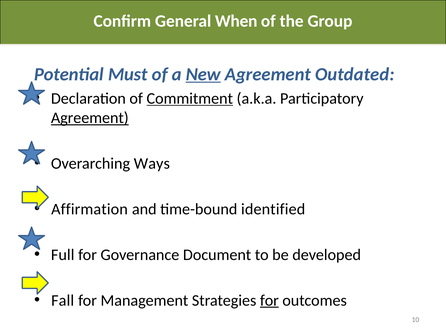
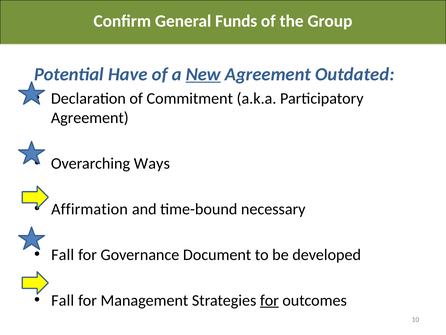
When: When -> Funds
Must: Must -> Have
Commitment underline: present -> none
Agreement at (90, 118) underline: present -> none
identified: identified -> necessary
Full at (63, 254): Full -> Fall
